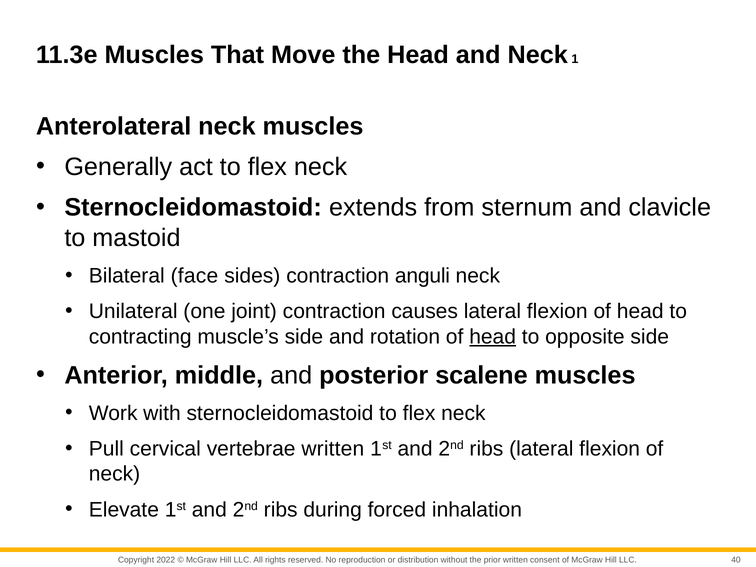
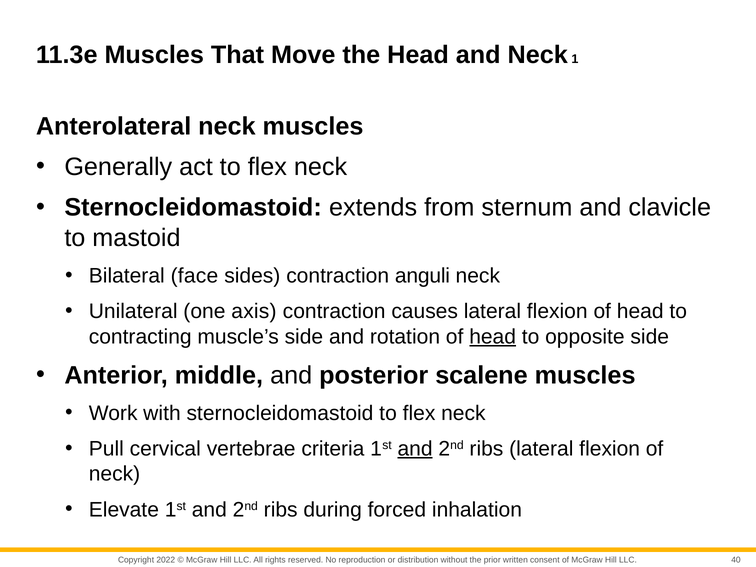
joint: joint -> axis
vertebrae written: written -> criteria
and at (415, 449) underline: none -> present
